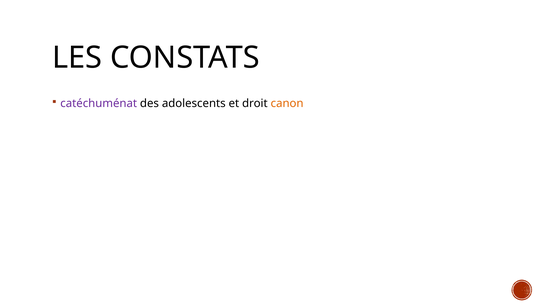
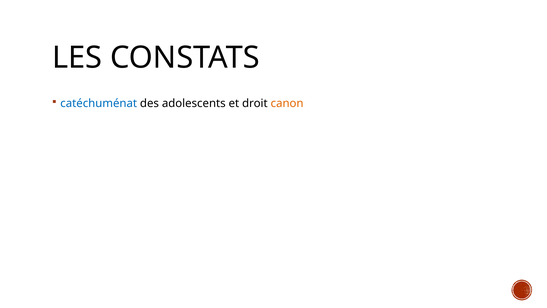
catéchuménat colour: purple -> blue
